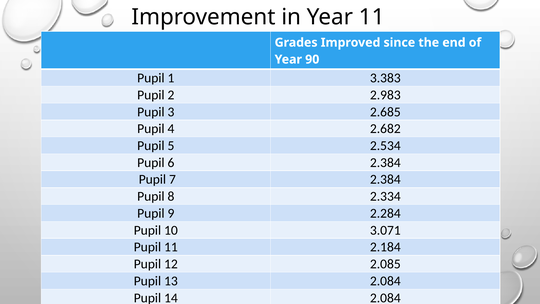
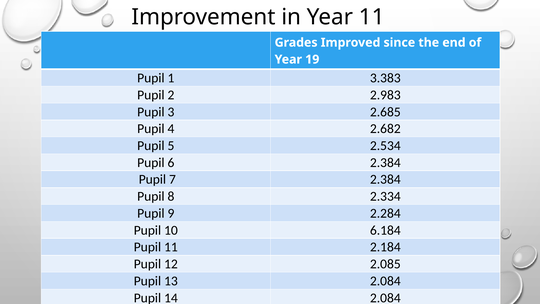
90: 90 -> 19
3.071: 3.071 -> 6.184
